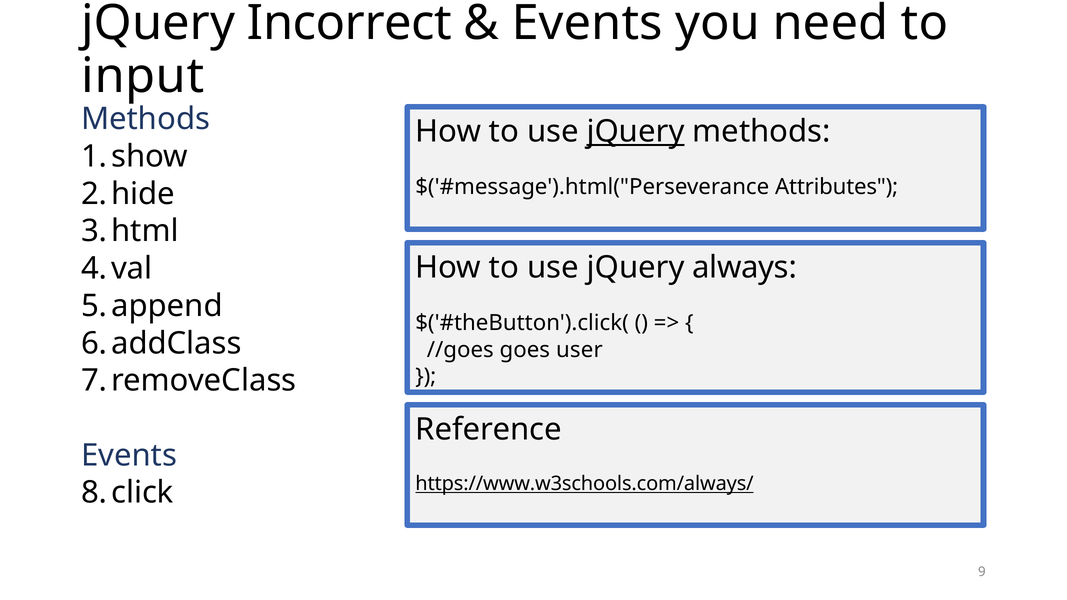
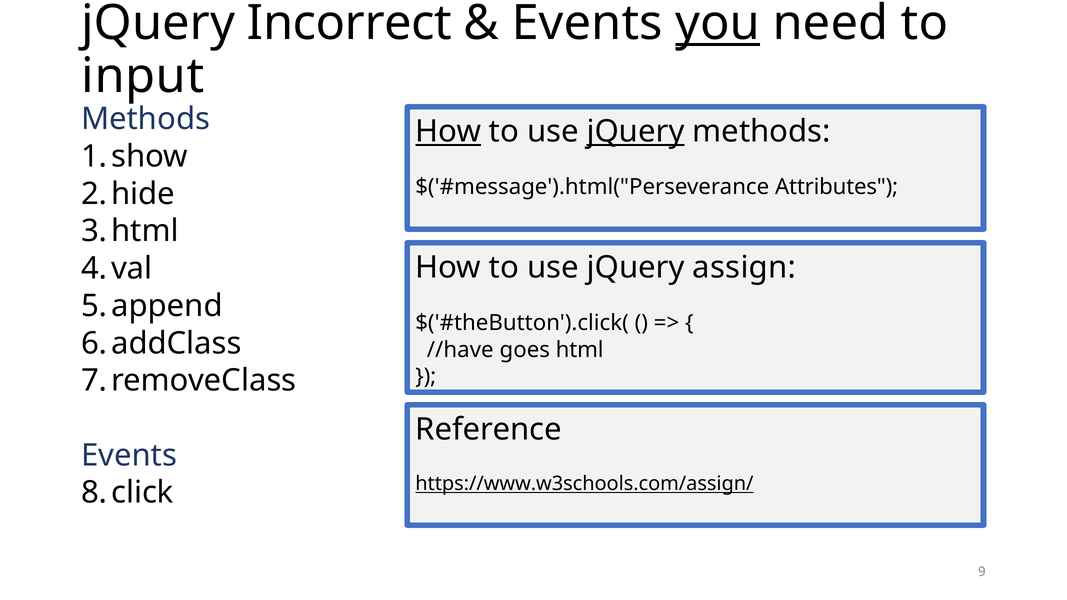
you underline: none -> present
How at (448, 132) underline: none -> present
always: always -> assign
//goes: //goes -> //have
user: user -> html
https://www.w3schools.com/always/: https://www.w3schools.com/always/ -> https://www.w3schools.com/assign/
